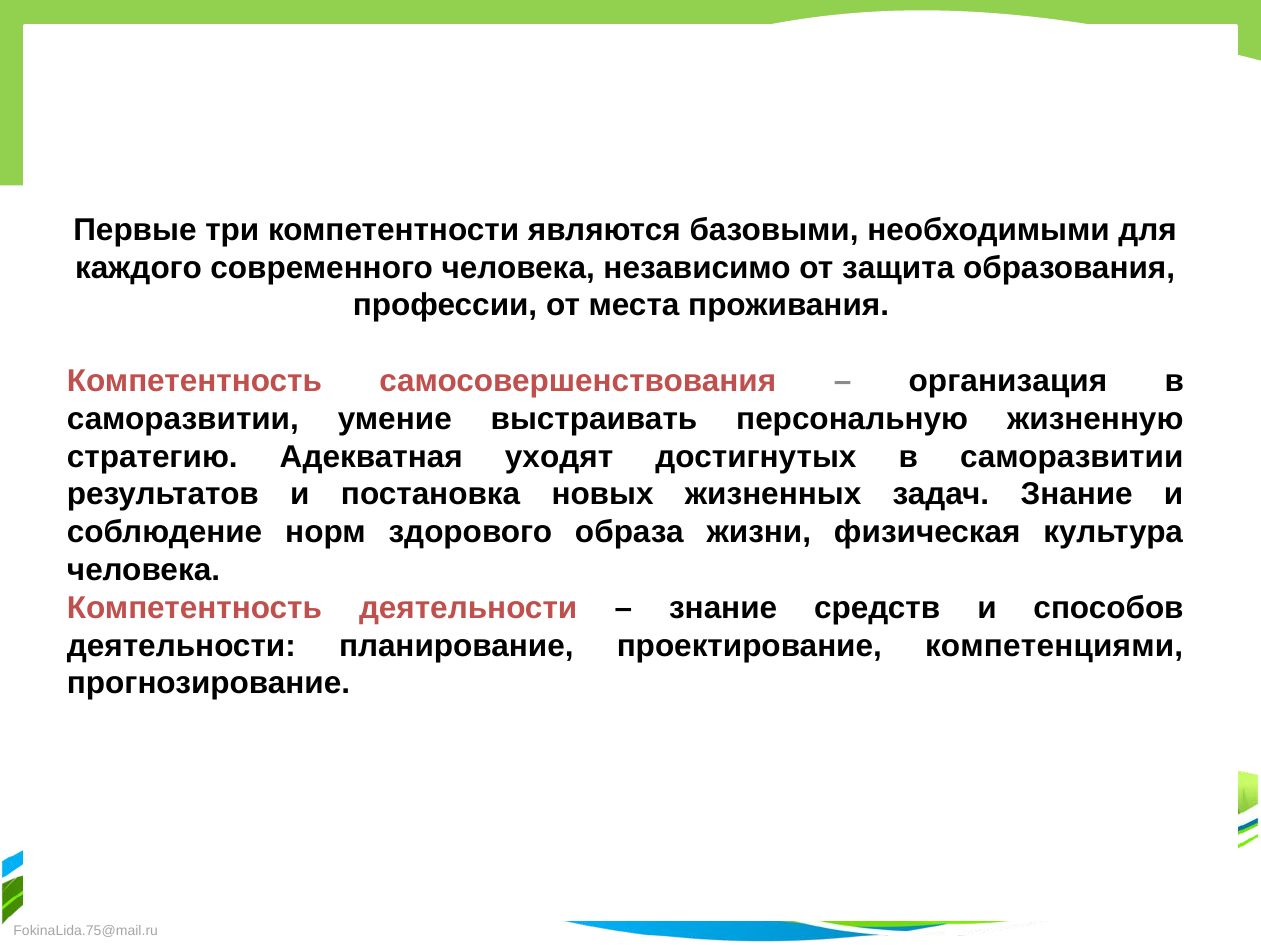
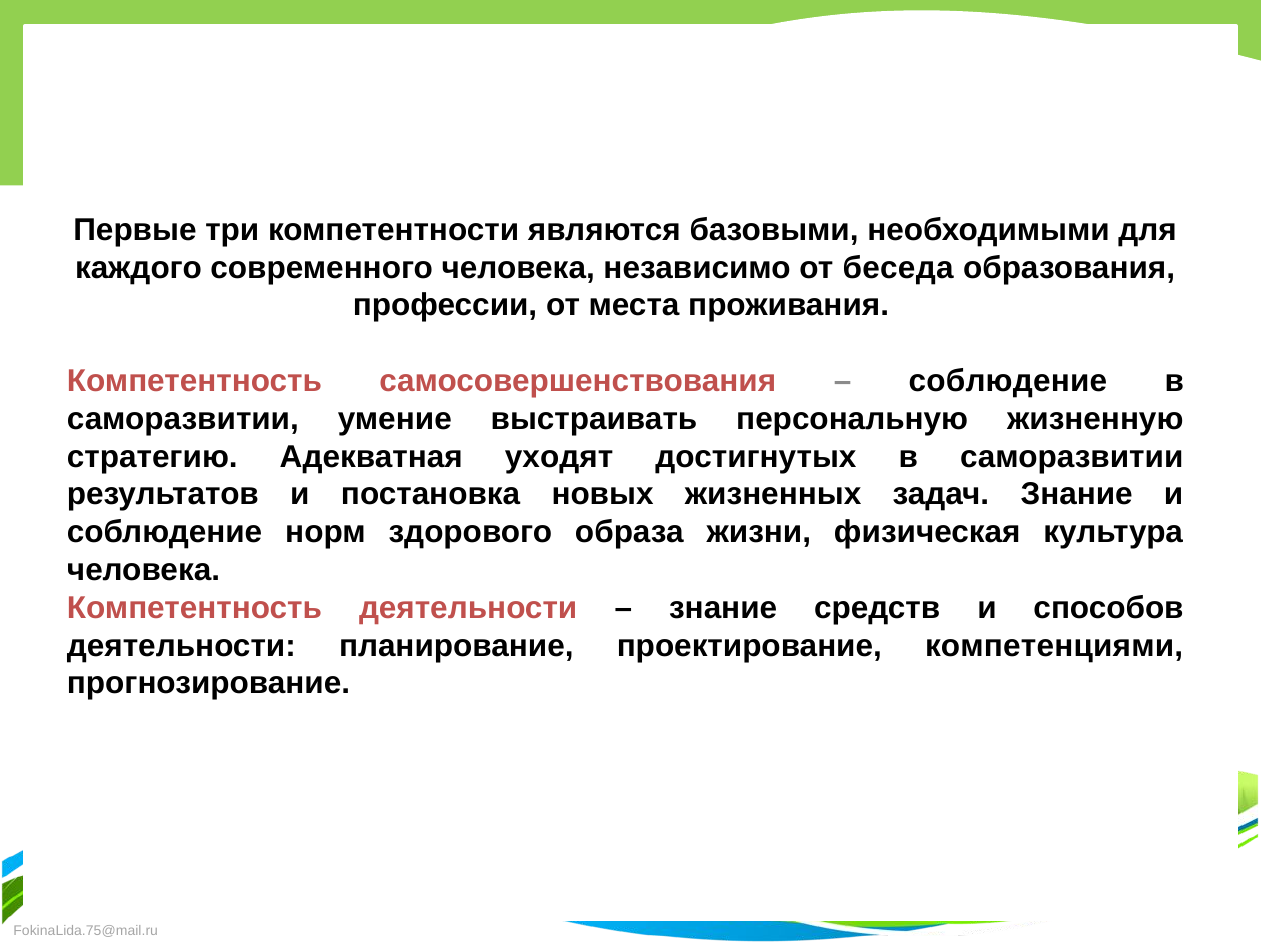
защита: защита -> беседа
организация at (1008, 381): организация -> соблюдение
